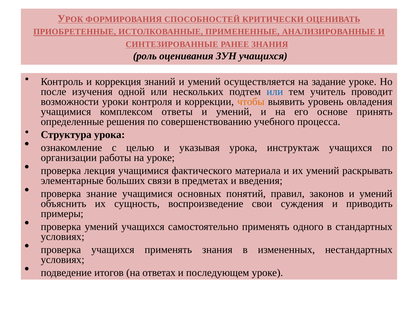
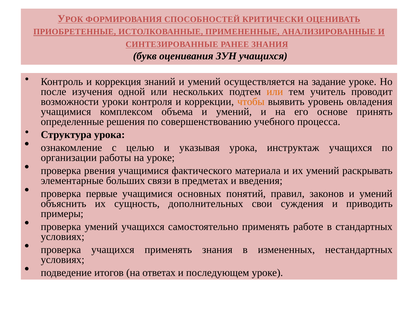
роль: роль -> букв
или at (275, 92) colour: blue -> orange
ответы: ответы -> объема
лекция: лекция -> рвения
знание: знание -> первые
воспроизведение: воспроизведение -> дополнительных
одного: одного -> работе
